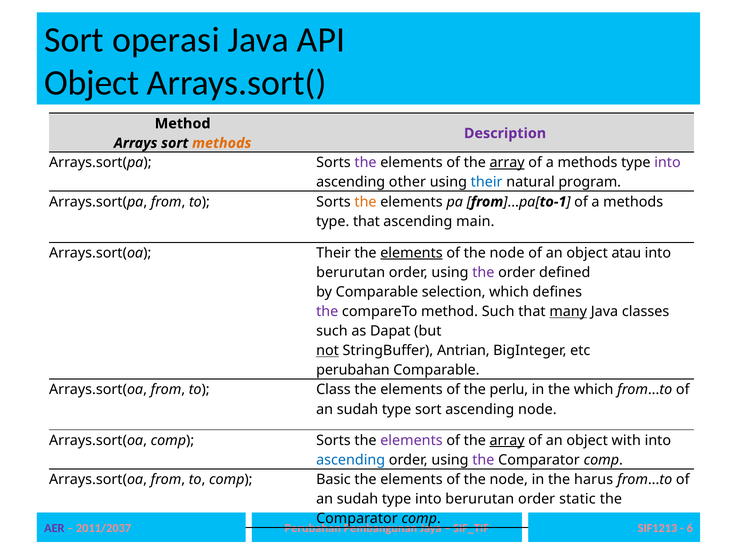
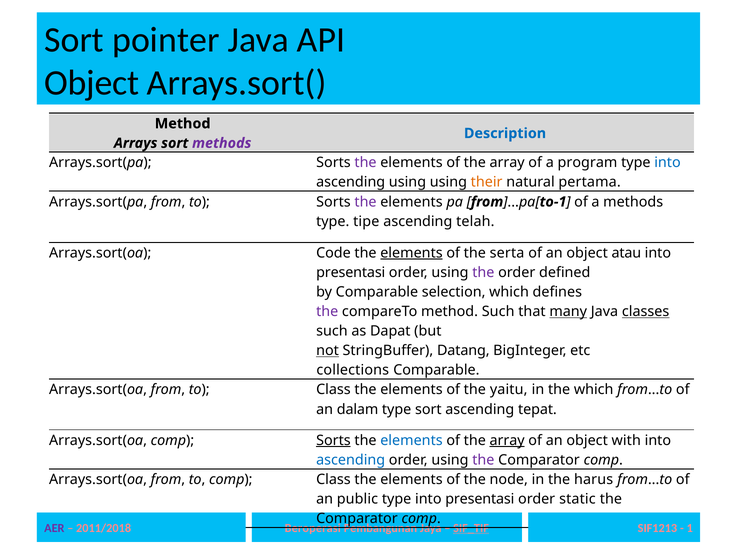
operasi: operasi -> pointer
Description colour: purple -> blue
methods at (222, 143) colour: orange -> purple
array at (507, 163) underline: present -> none
methods at (587, 163): methods -> program
into at (667, 163) colour: purple -> blue
ascending other: other -> using
their at (487, 182) colour: blue -> orange
program: program -> pertama
the at (366, 202) colour: orange -> purple
type that: that -> tipe
main: main -> telah
Arrays.sort(oa Their: Their -> Code
node at (507, 253): node -> serta
berurutan at (351, 272): berurutan -> presentasi
classes underline: none -> present
Antrian: Antrian -> Datang
perubahan at (353, 370): perubahan -> collections
perlu: perlu -> yaitu
sudah at (358, 409): sudah -> dalam
ascending node: node -> tepat
Sorts at (333, 440) underline: none -> present
elements at (411, 440) colour: purple -> blue
comp Basic: Basic -> Class
sudah at (358, 499): sudah -> public
type into berurutan: berurutan -> presentasi
Perubahan at (313, 528): Perubahan -> Beroperasi
SIF_TIF underline: none -> present
2011/2037: 2011/2037 -> 2011/2018
6: 6 -> 1
